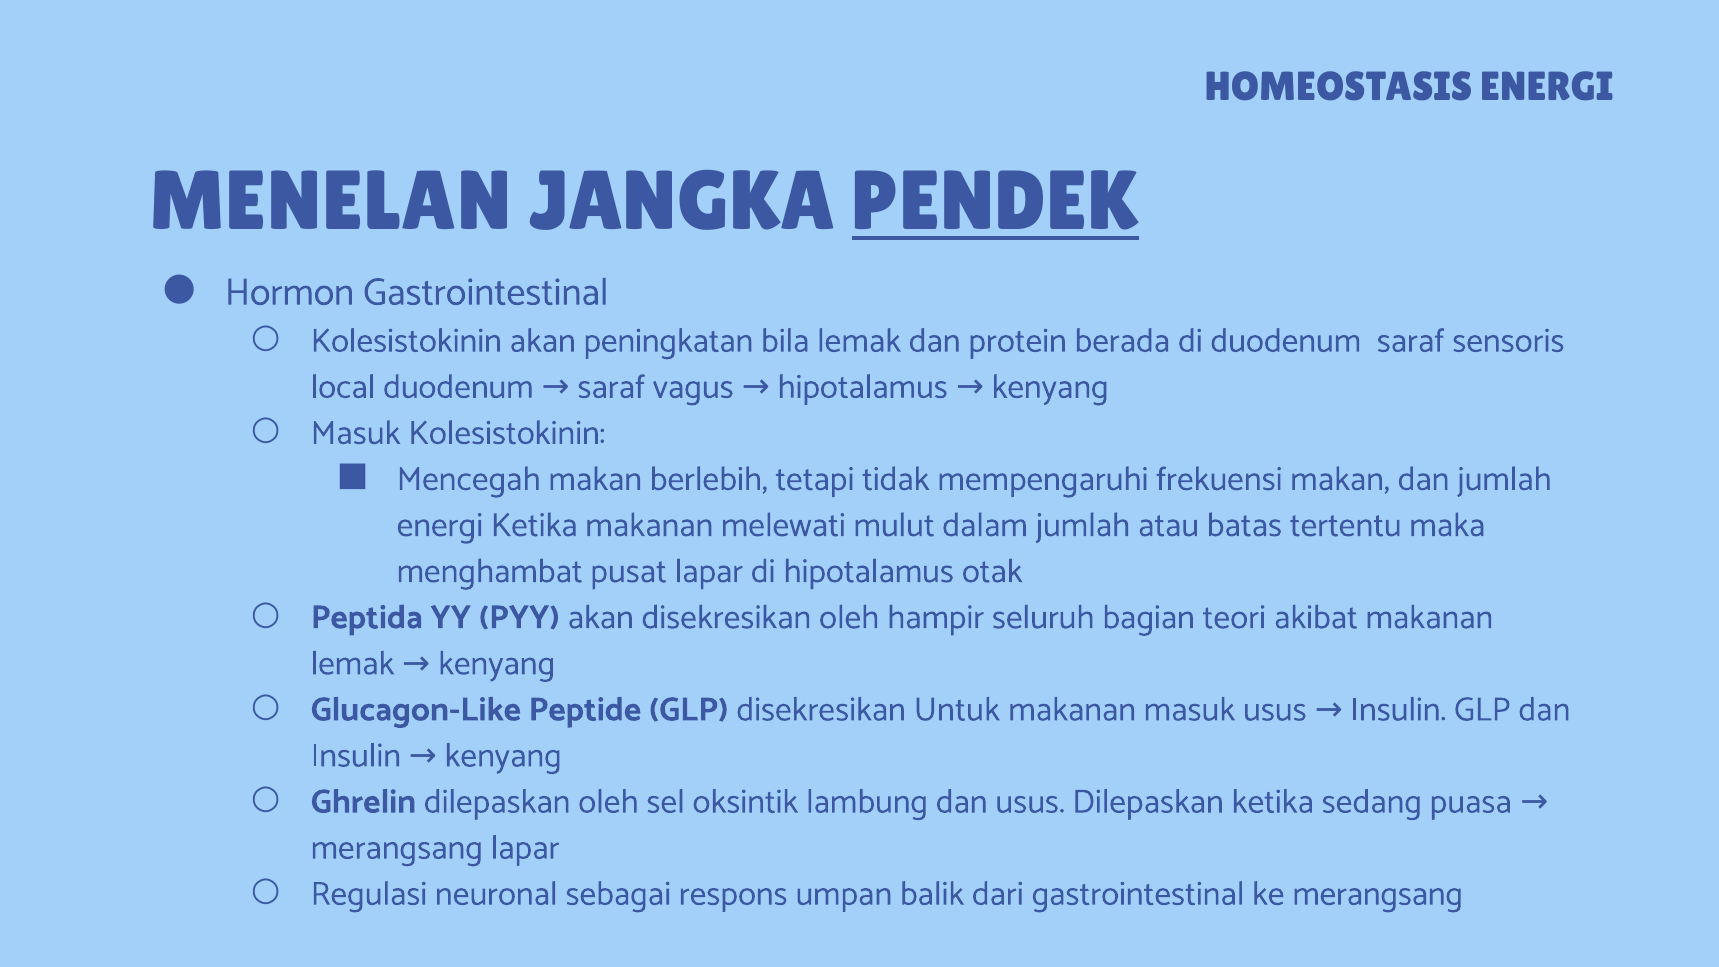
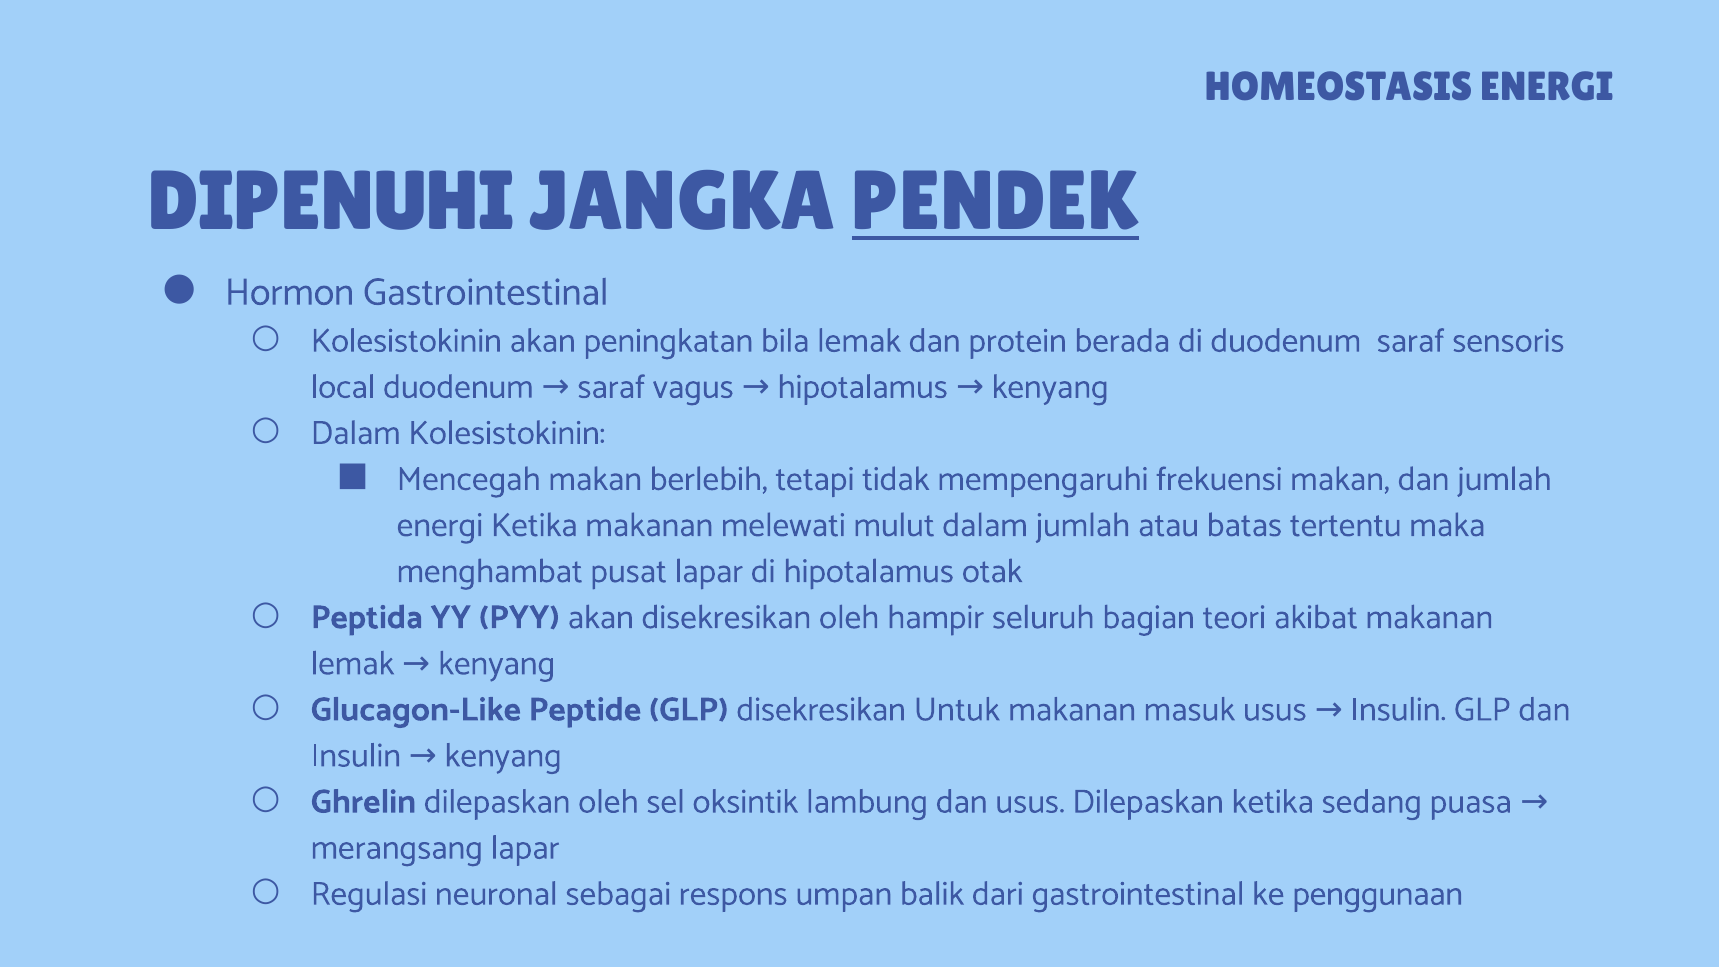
MENELAN: MENELAN -> DIPENUHI
Masuk at (356, 433): Masuk -> Dalam
ke merangsang: merangsang -> penggunaan
